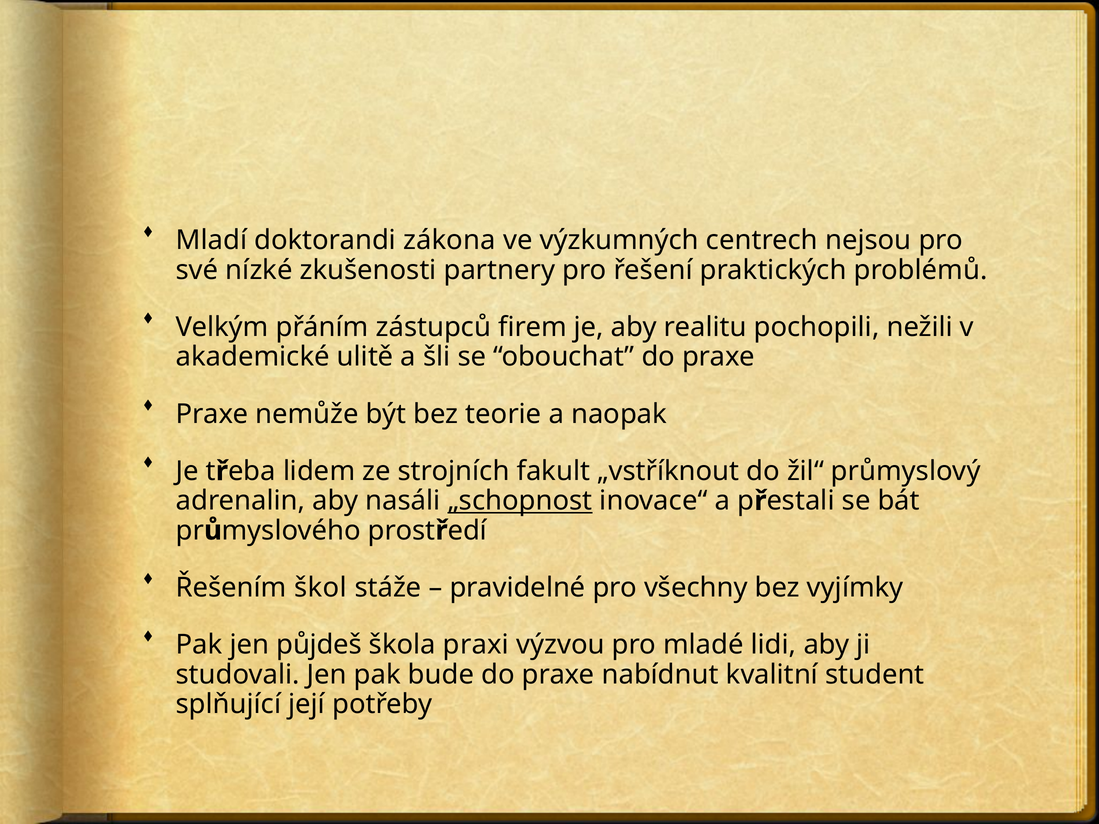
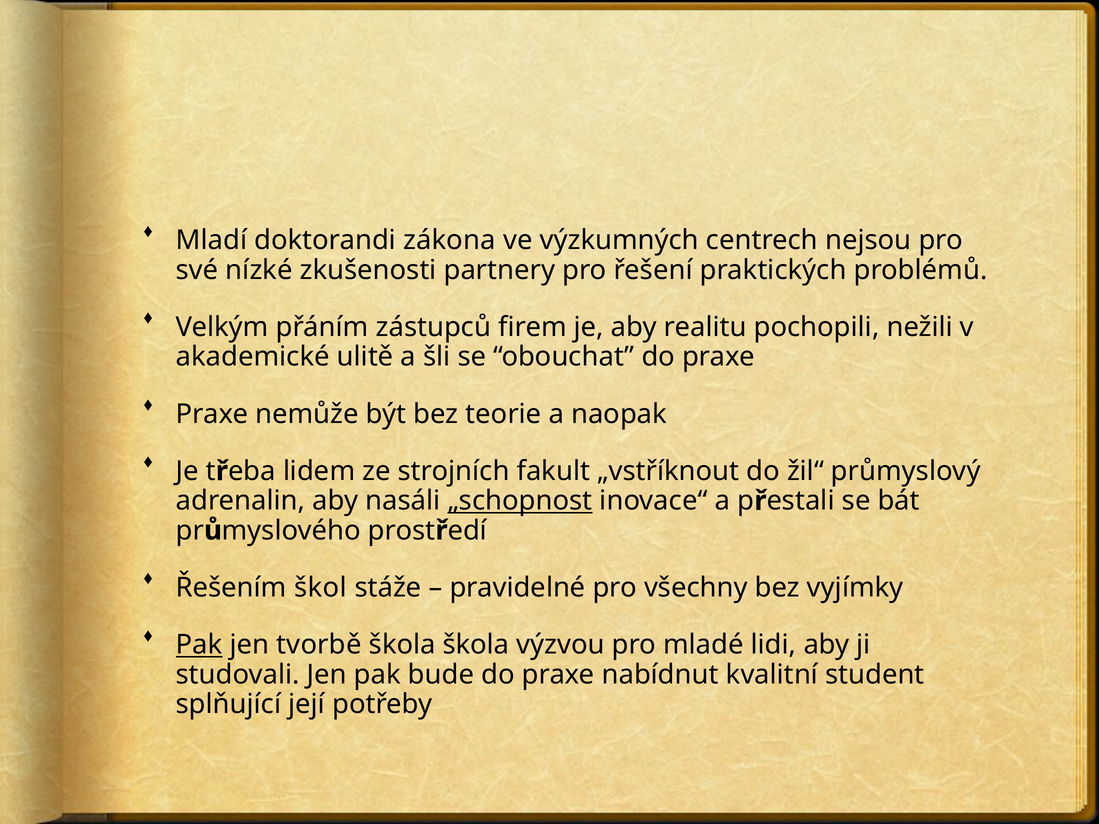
Pak at (199, 645) underline: none -> present
půjdeš: půjdeš -> tvorbě
škola praxi: praxi -> škola
